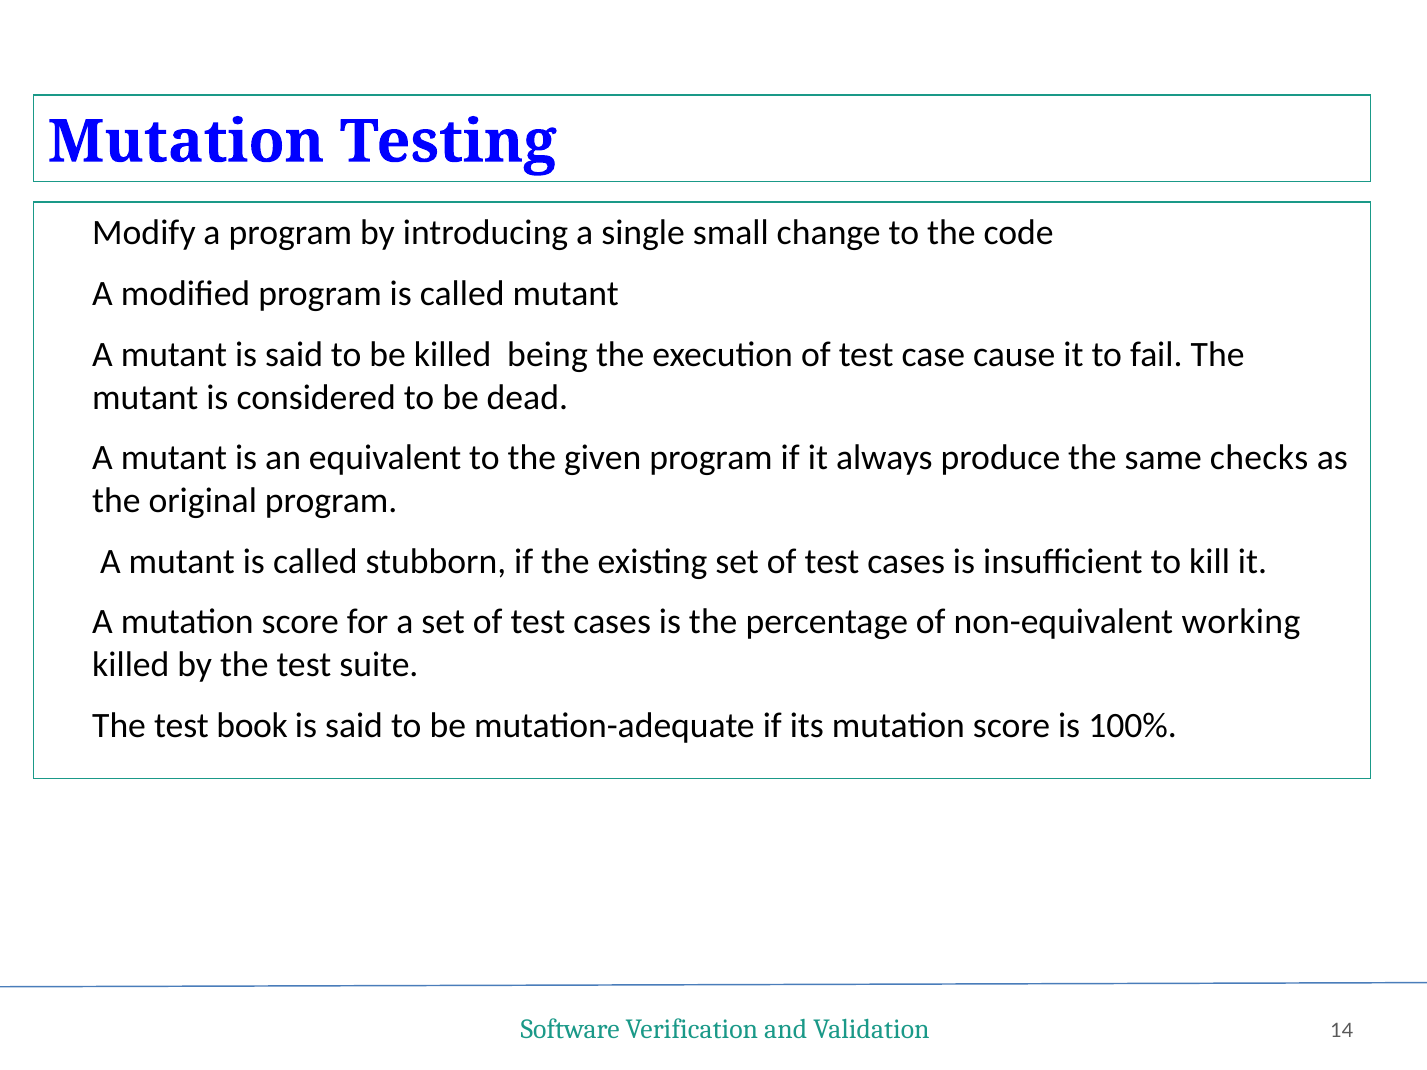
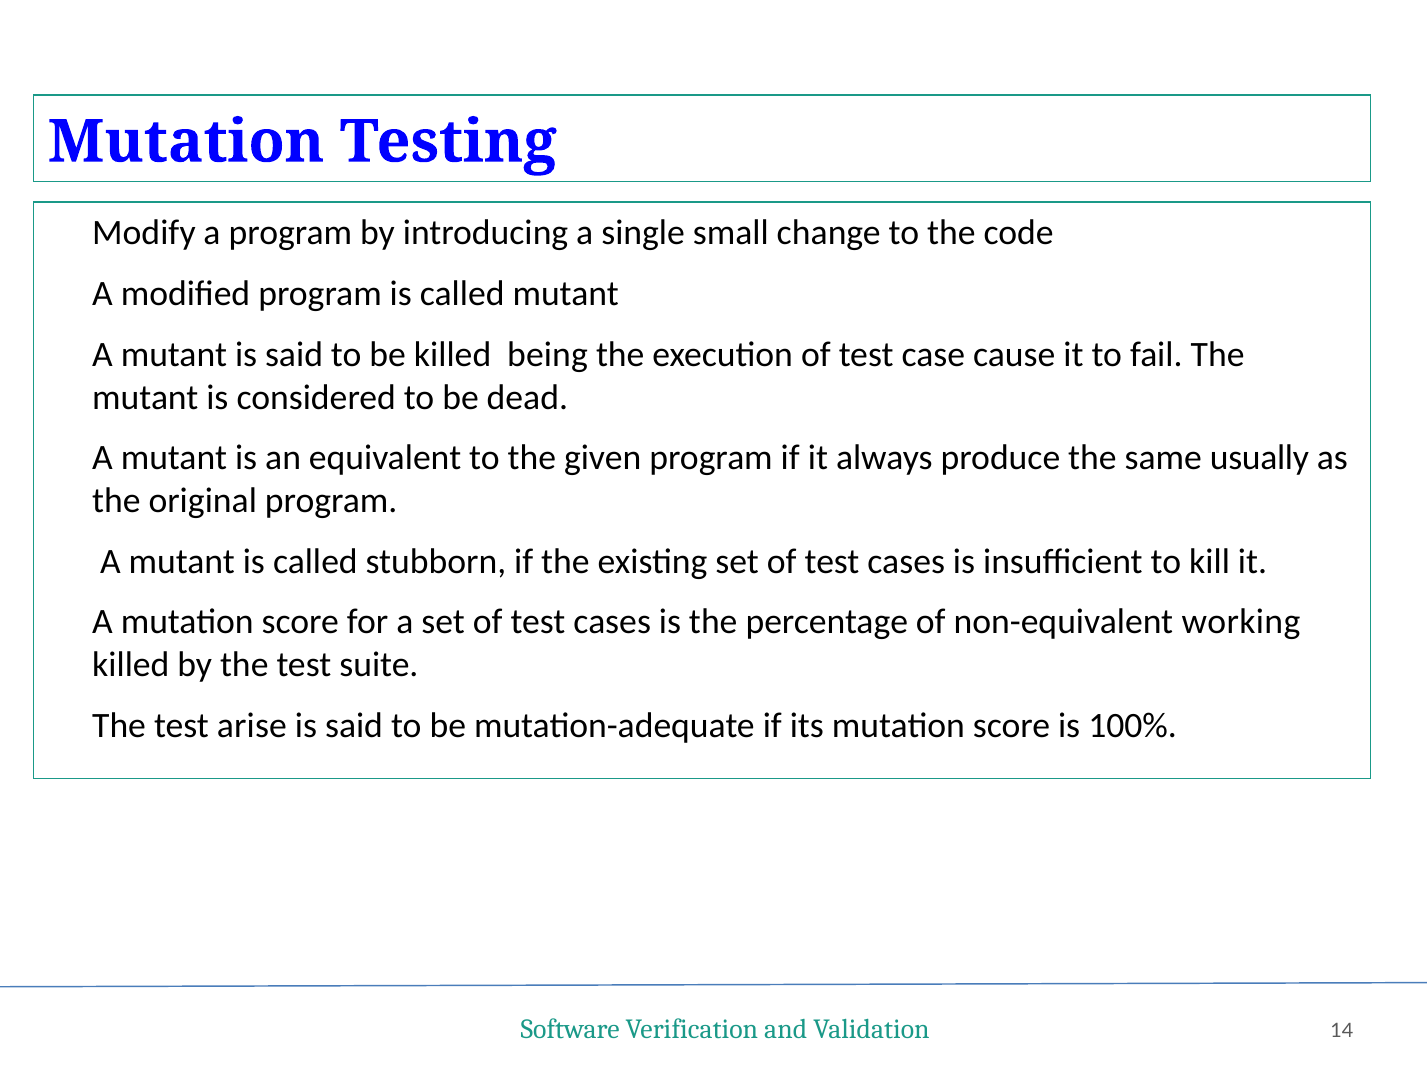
checks: checks -> usually
book: book -> arise
